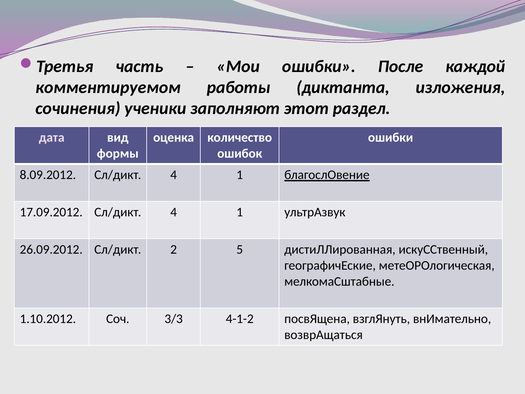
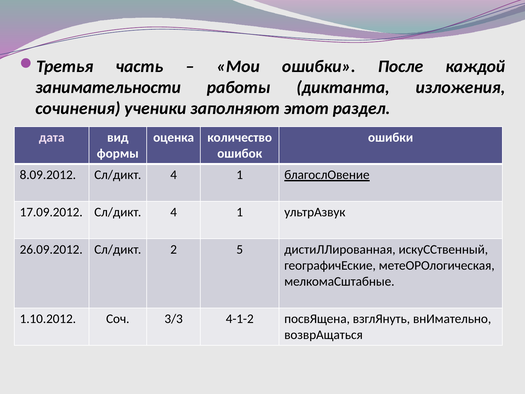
комментируемом: комментируемом -> занимательности
